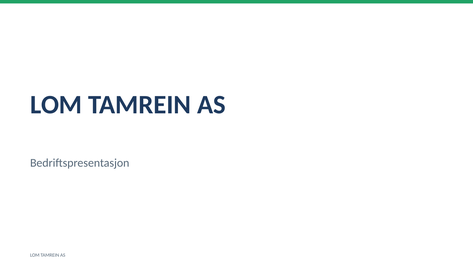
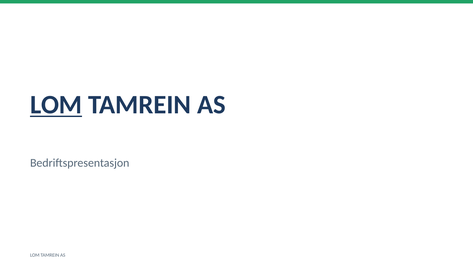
LOM at (56, 105) underline: none -> present
